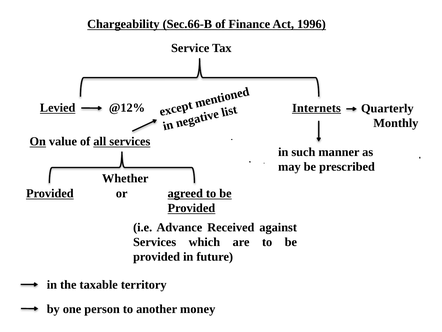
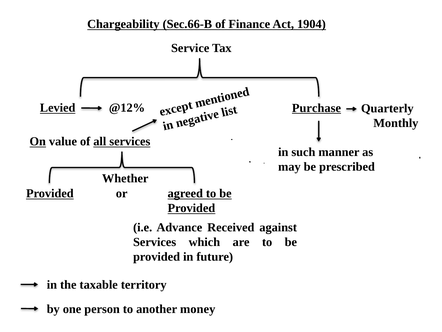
1996: 1996 -> 1904
Internets: Internets -> Purchase
